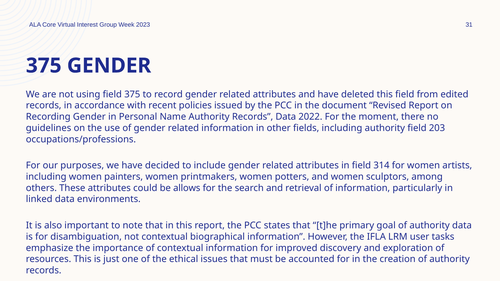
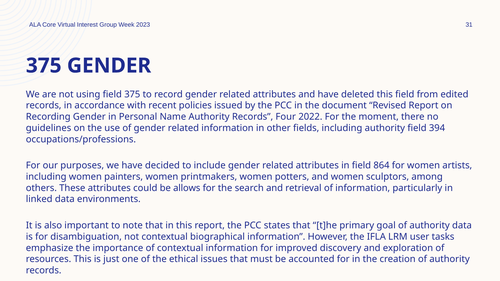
Records Data: Data -> Four
203: 203 -> 394
314: 314 -> 864
